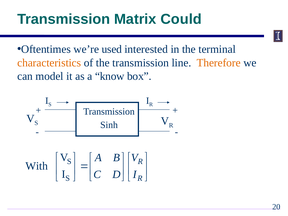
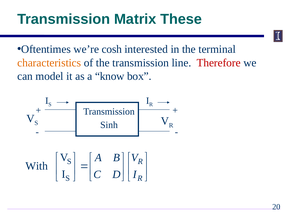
Could: Could -> These
used: used -> cosh
Therefore colour: orange -> red
